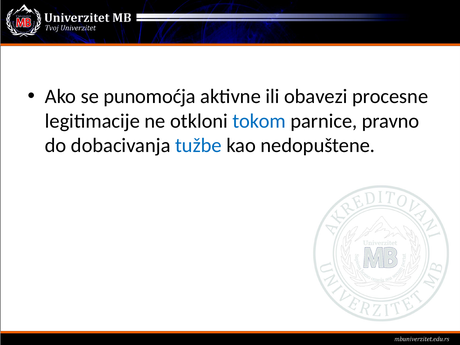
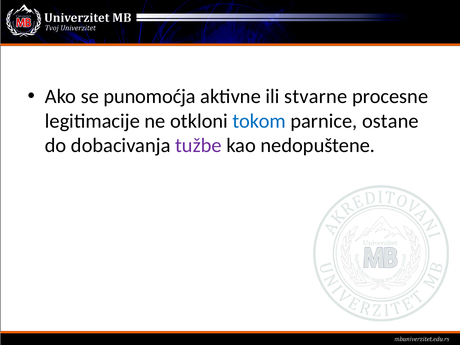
obavezi: obavezi -> stvarne
pravno: pravno -> ostane
tužbe colour: blue -> purple
